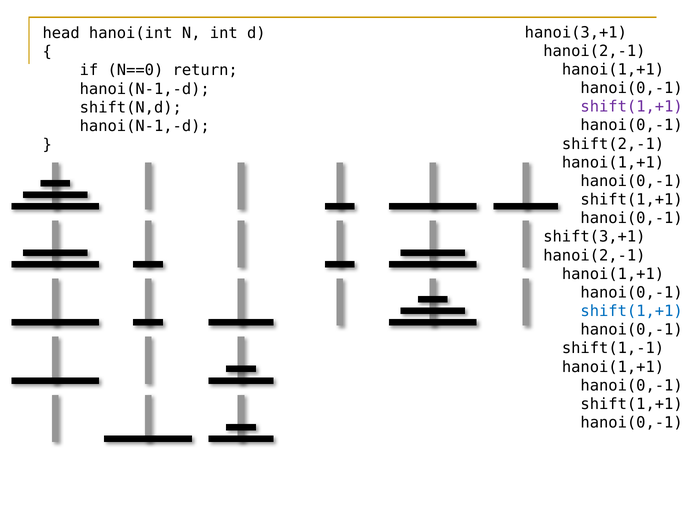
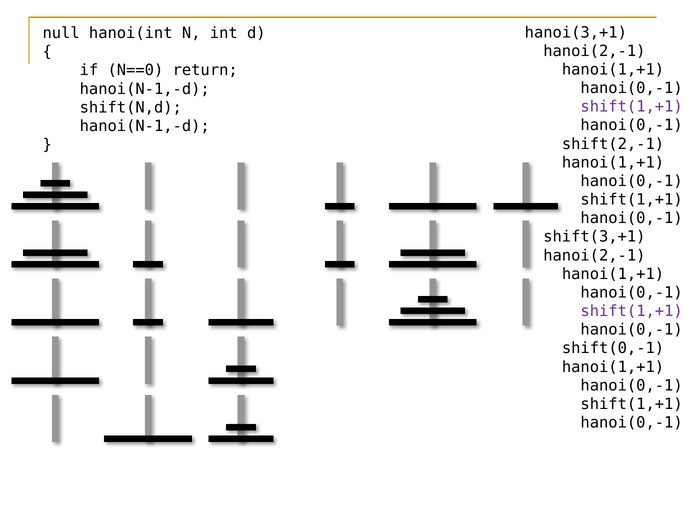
head: head -> null
shift(1,+1 at (632, 311) colour: blue -> purple
shift(1,-1: shift(1,-1 -> shift(0,-1
